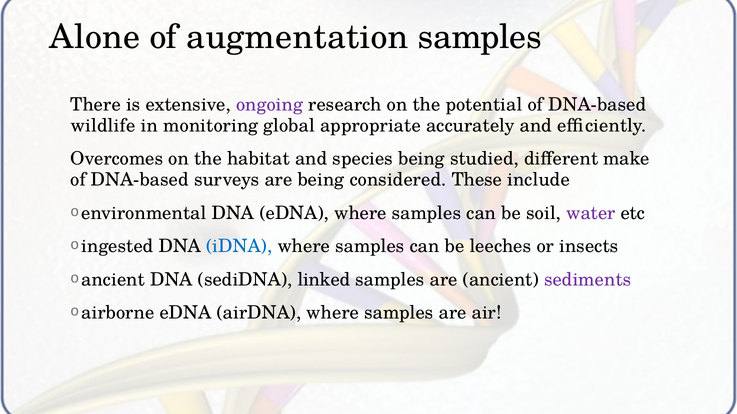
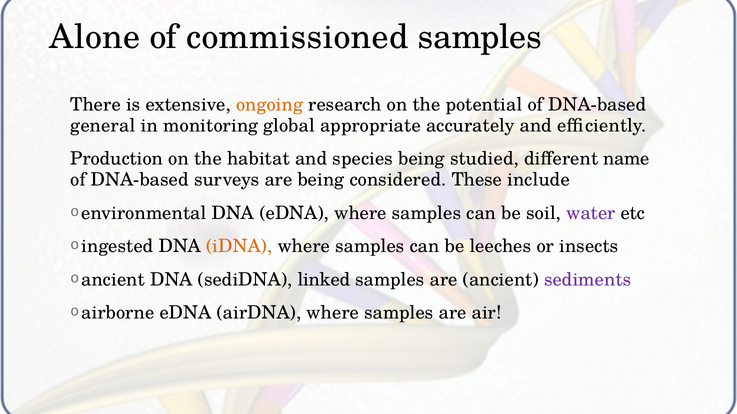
augmentation: augmentation -> commissioned
ongoing colour: purple -> orange
wildlife: wildlife -> general
Overcomes: Overcomes -> Production
make: make -> name
iDNA colour: blue -> orange
